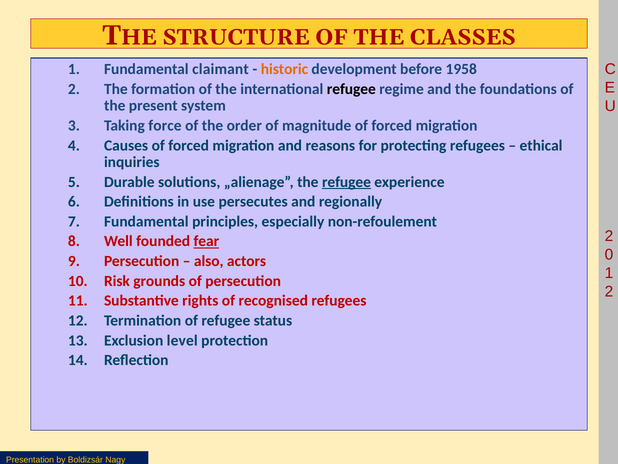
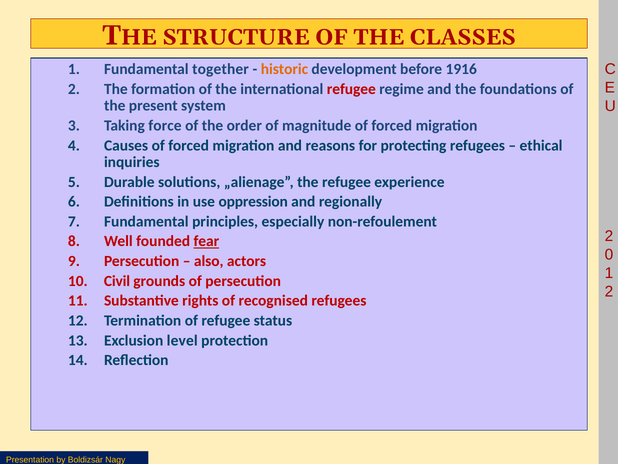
claimant: claimant -> together
1958: 1958 -> 1916
refugee at (351, 89) colour: black -> red
refugee at (346, 182) underline: present -> none
persecutes: persecutes -> oppression
Risk: Risk -> Civil
